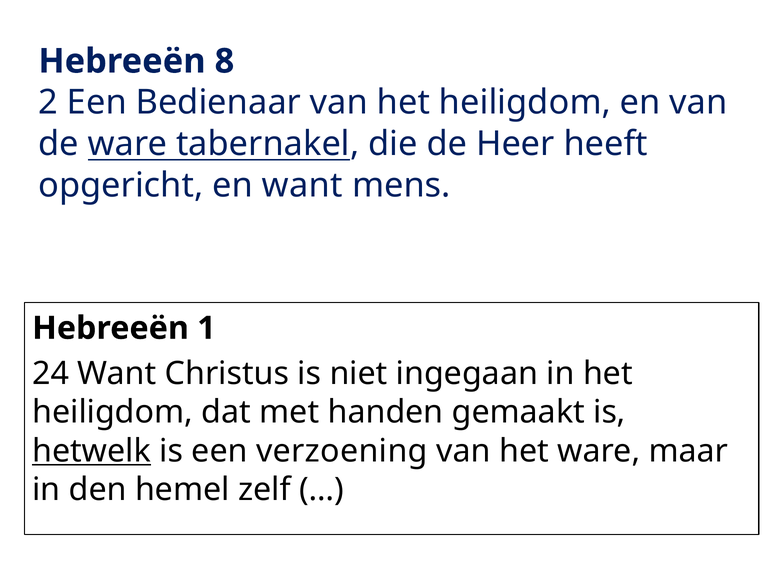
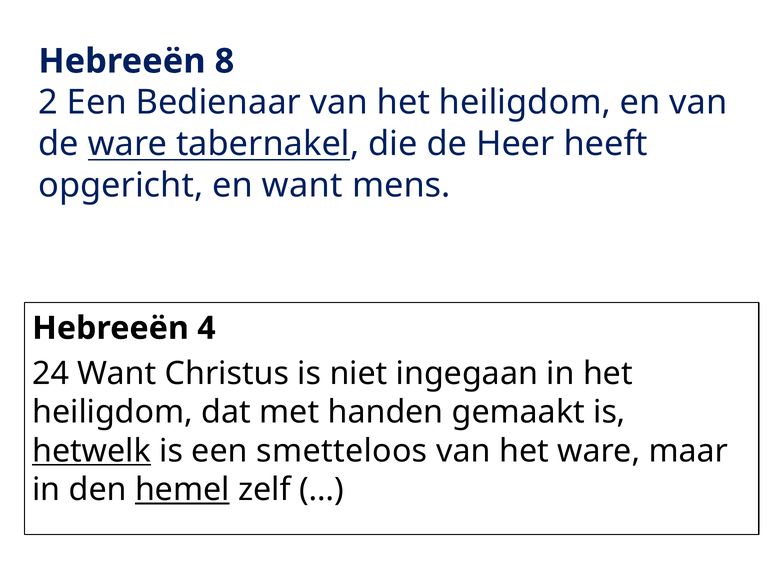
1: 1 -> 4
verzoening: verzoening -> smetteloos
hemel underline: none -> present
